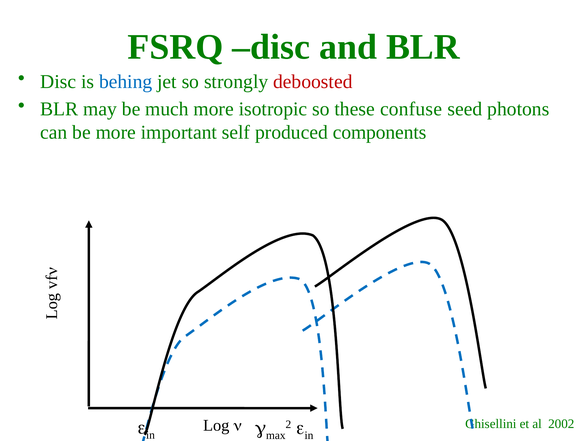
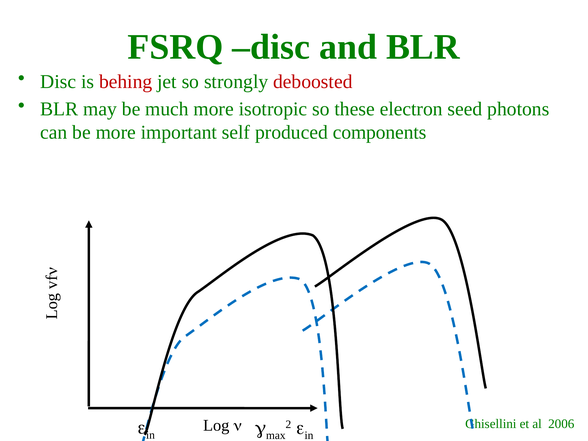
behing colour: blue -> red
confuse: confuse -> electron
2002: 2002 -> 2006
